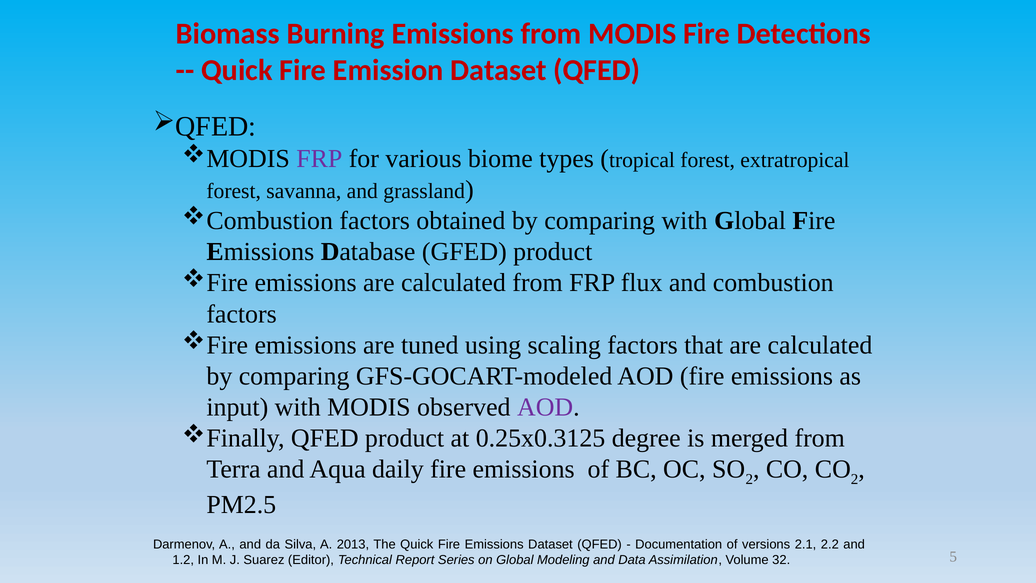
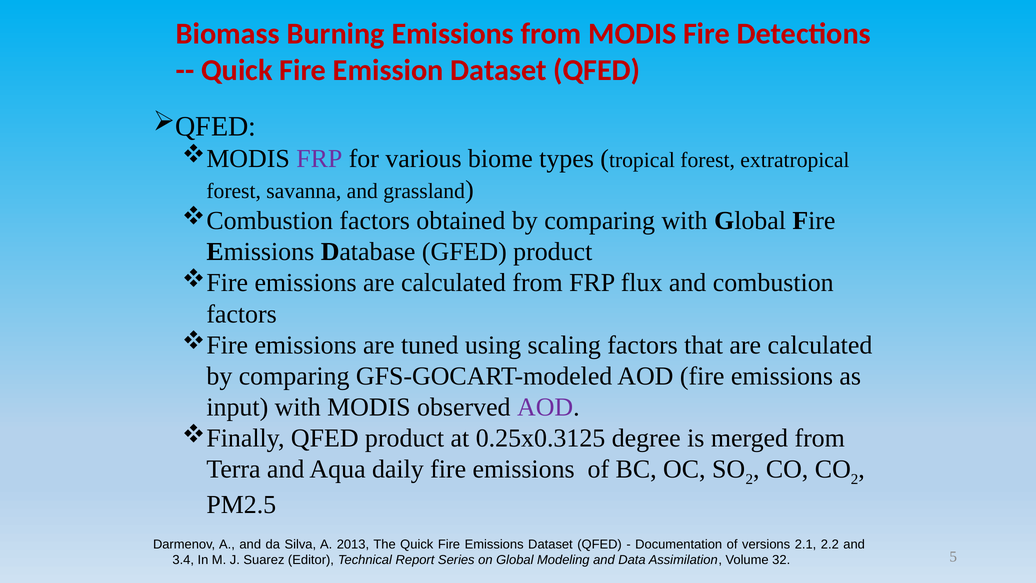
1.2: 1.2 -> 3.4
